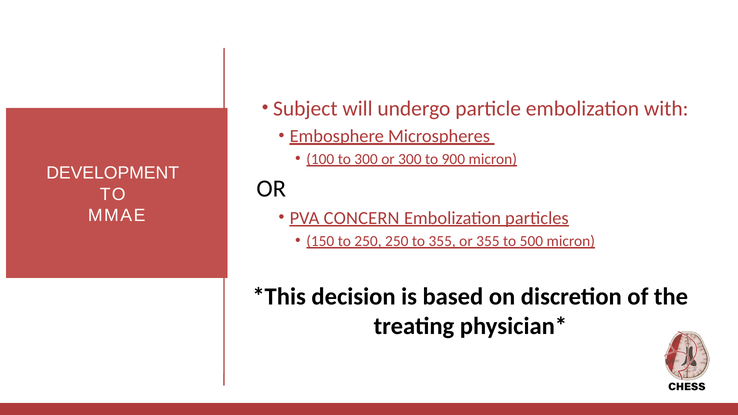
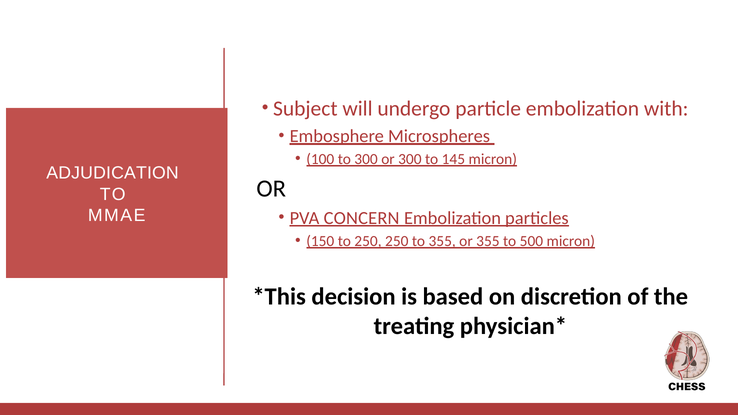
900: 900 -> 145
DEVELOPMENT: DEVELOPMENT -> ADJUDICATION
